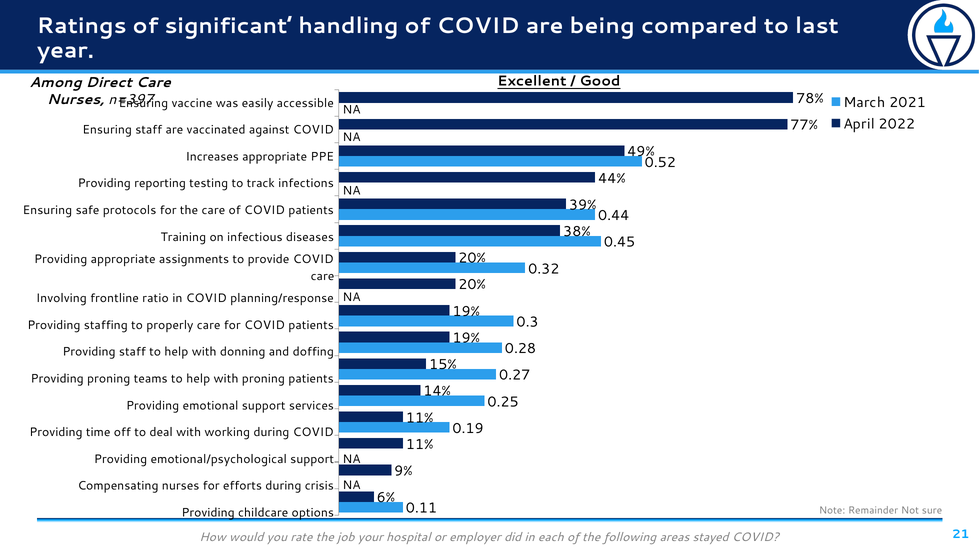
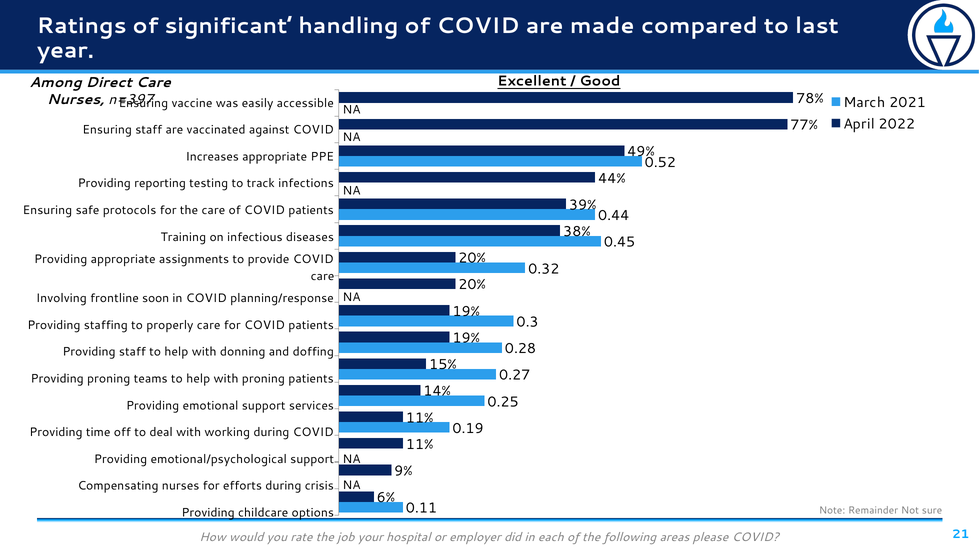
being: being -> made
ratio: ratio -> soon
stayed: stayed -> please
